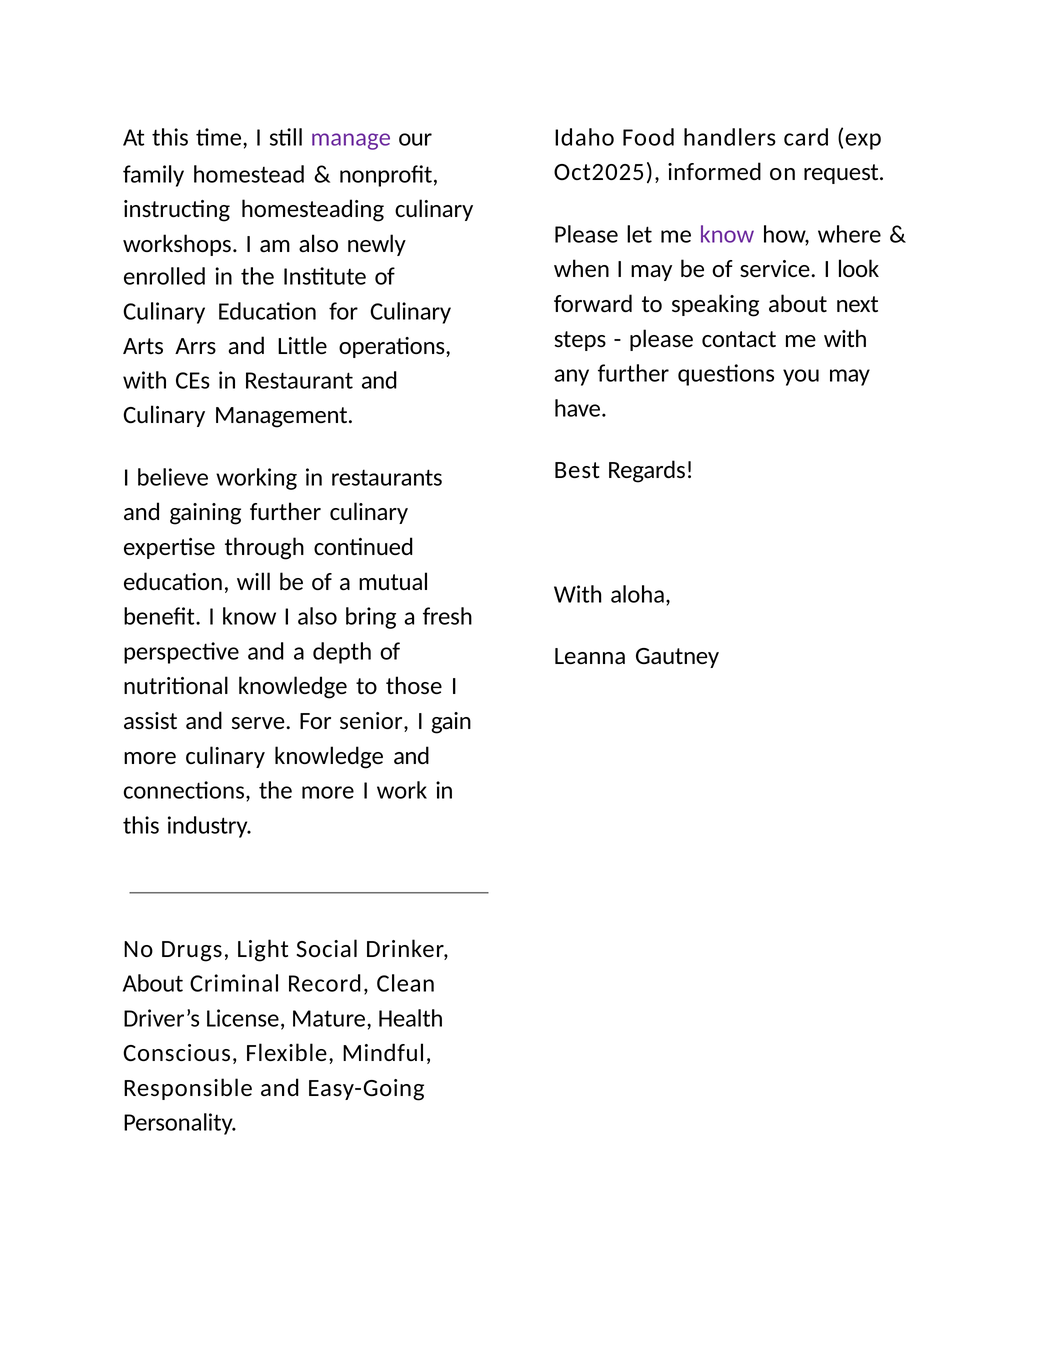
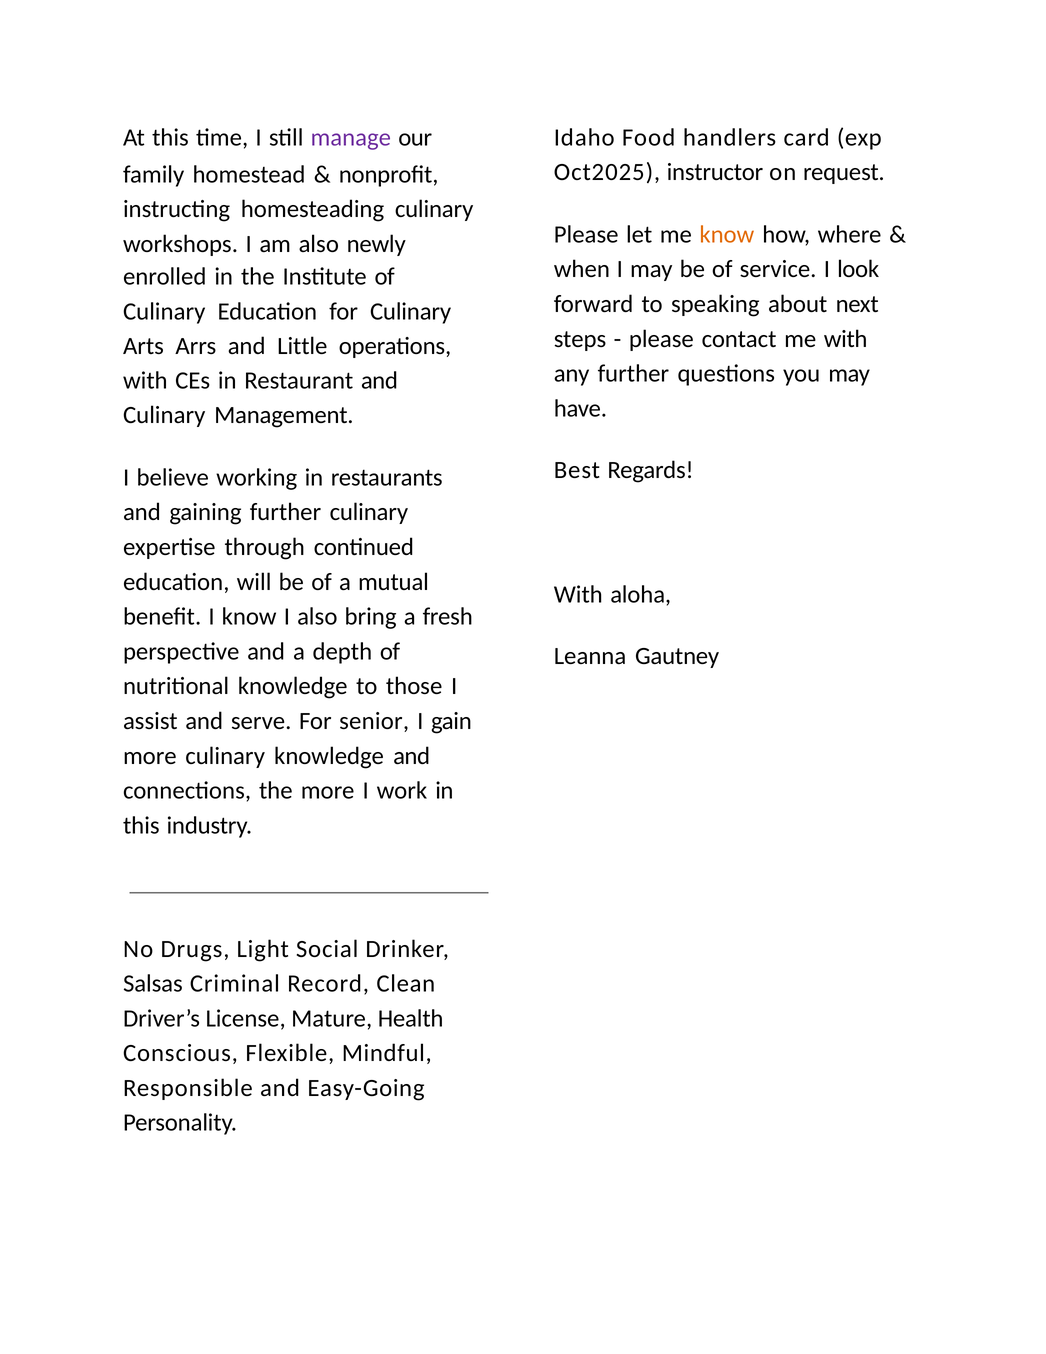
informed: informed -> instructor
know at (727, 234) colour: purple -> orange
About at (153, 983): About -> Salsas
